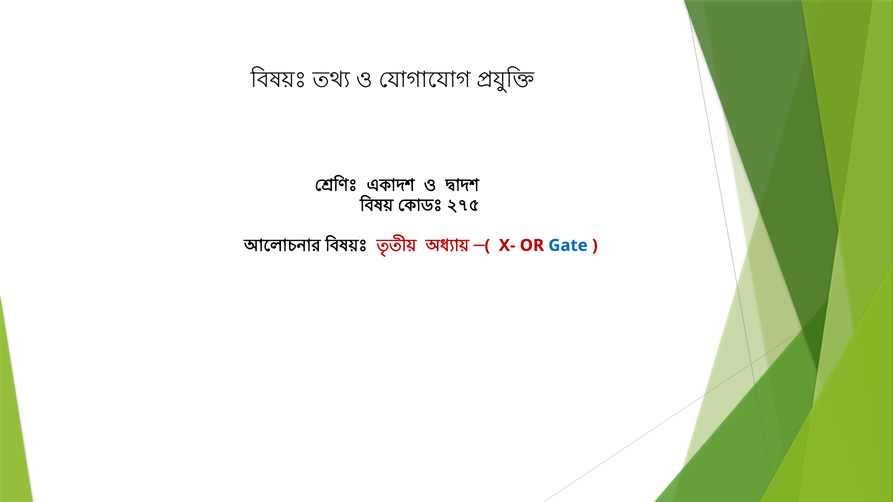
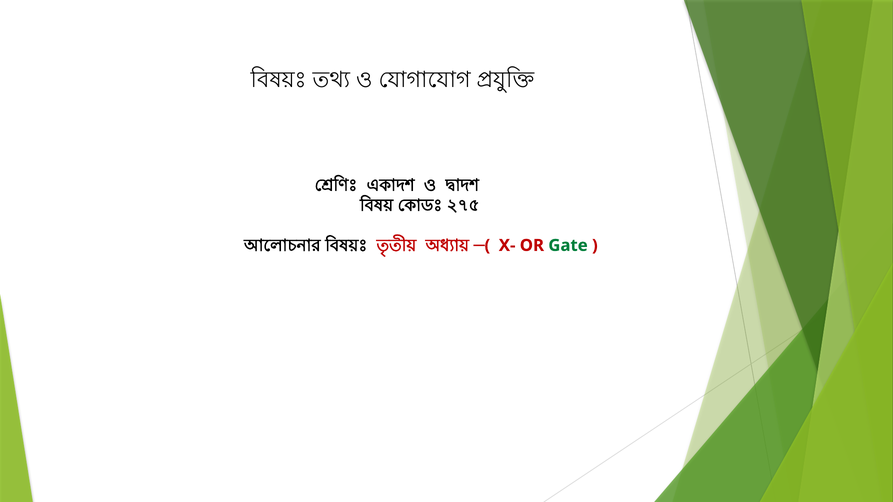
Gate colour: blue -> green
